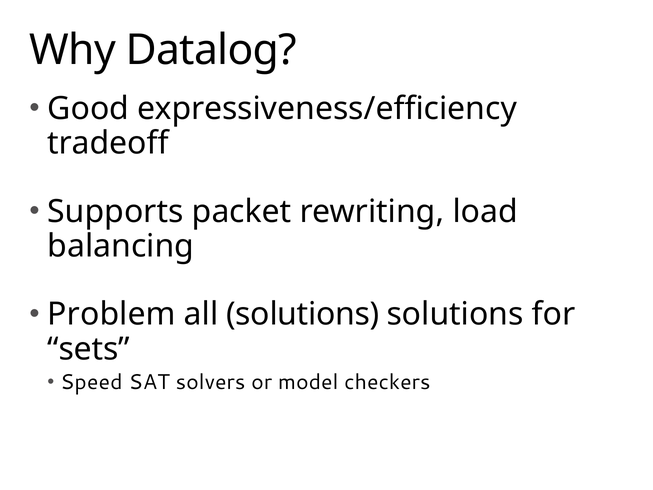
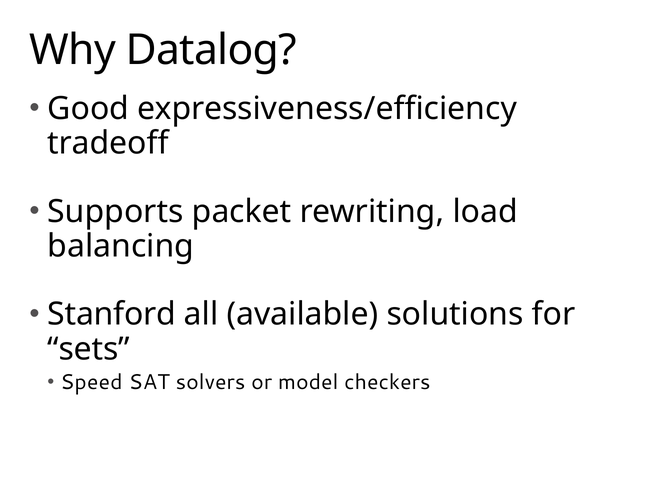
Problem: Problem -> Stanford
all solutions: solutions -> available
